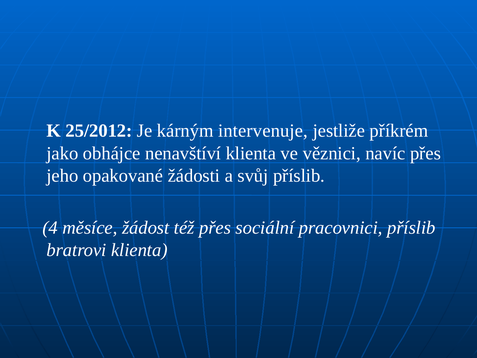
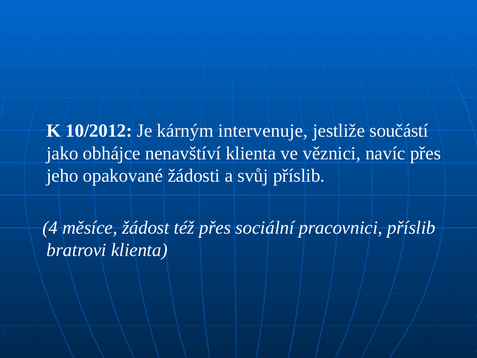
25/2012: 25/2012 -> 10/2012
příkrém: příkrém -> součástí
